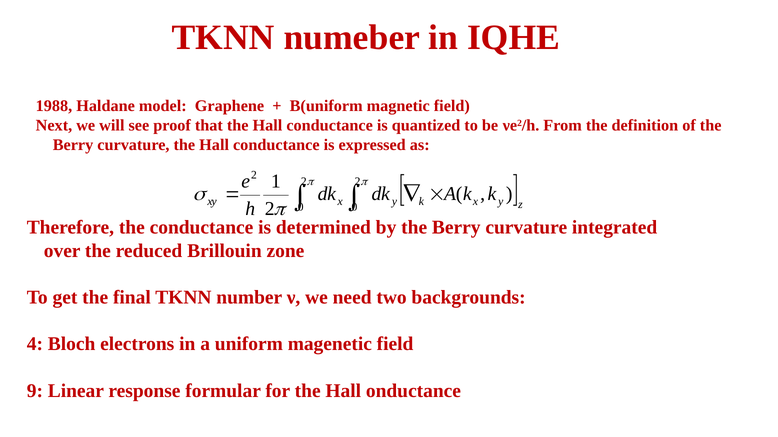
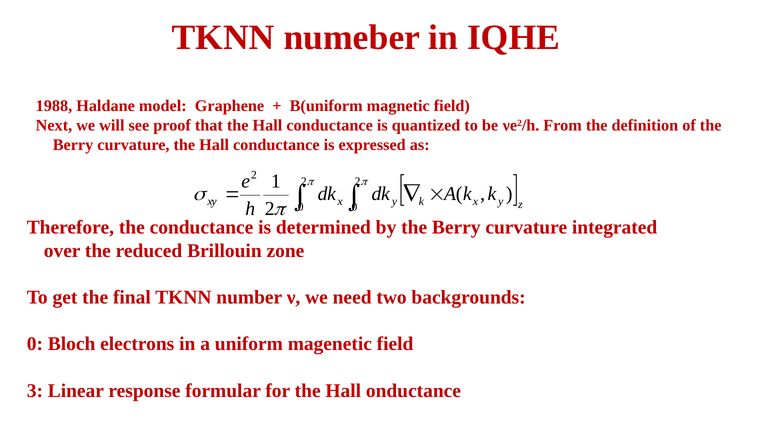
4 at (35, 345): 4 -> 0
9: 9 -> 3
